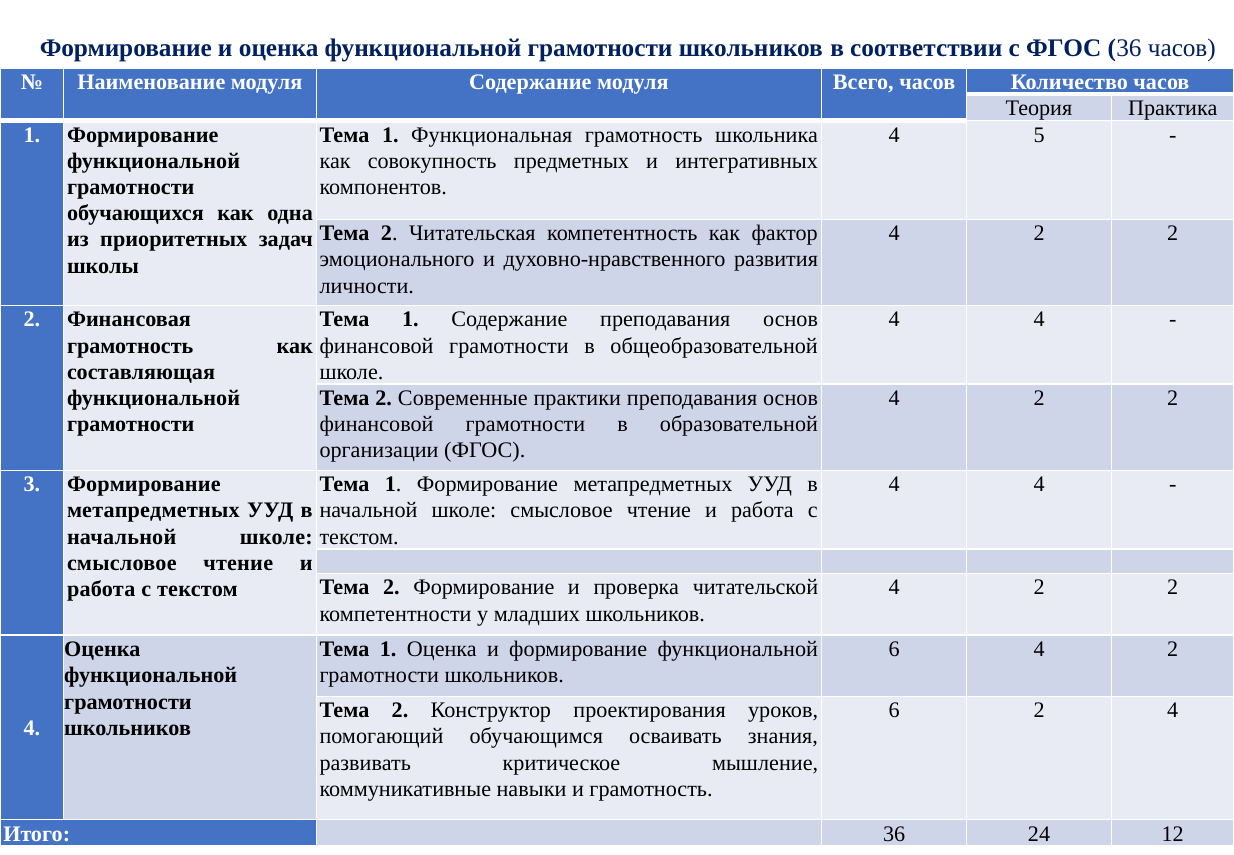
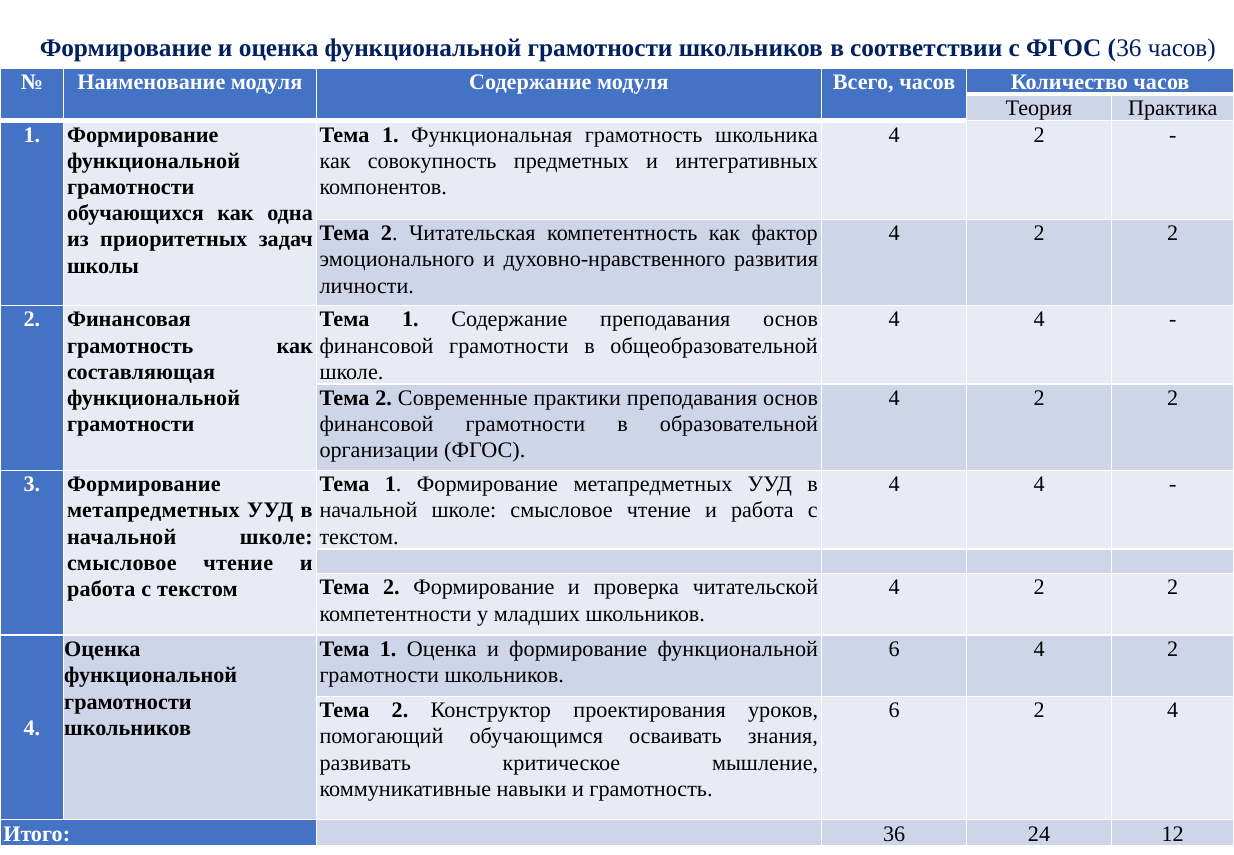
5 at (1039, 135): 5 -> 2
